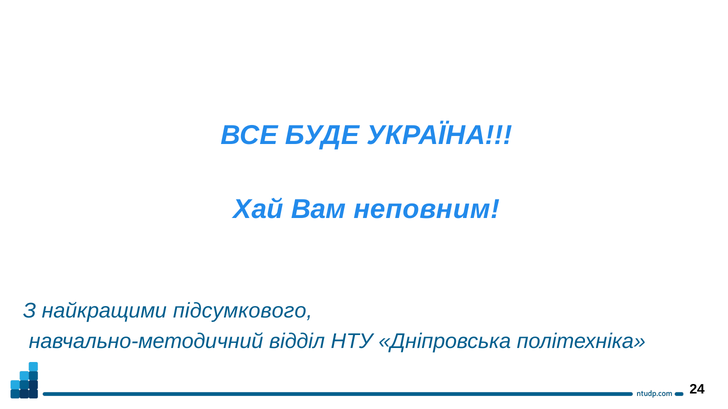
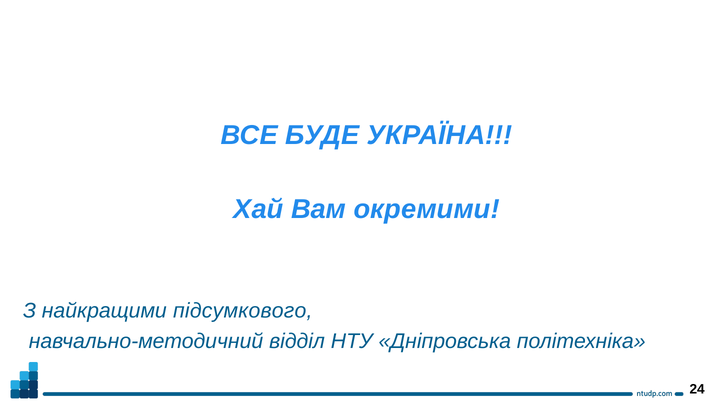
неповним: неповним -> окремими
